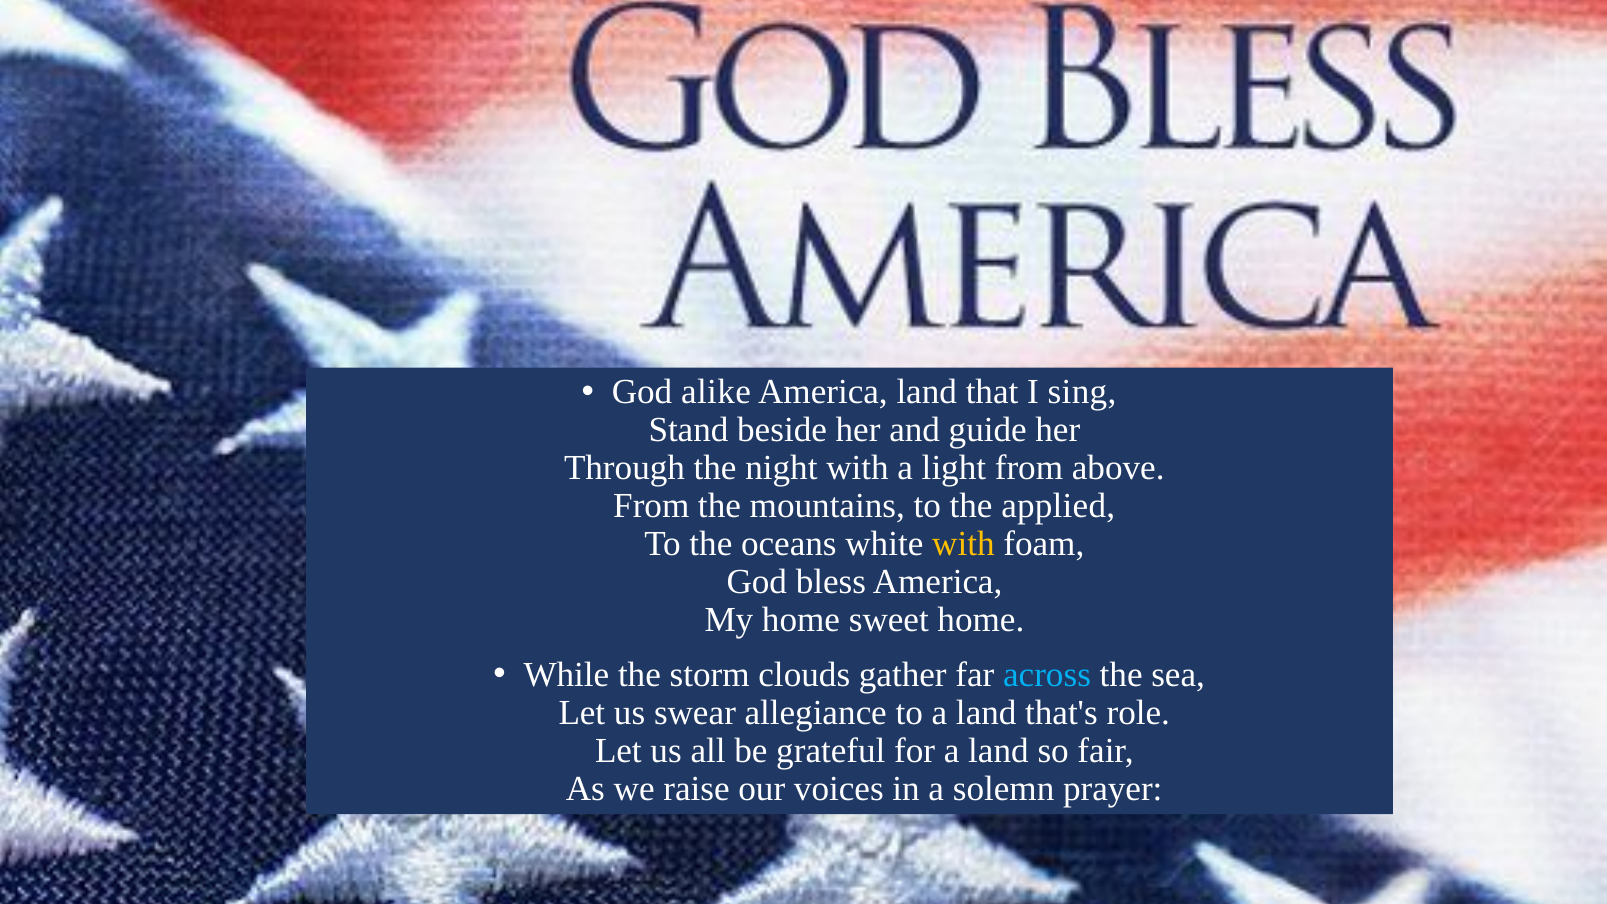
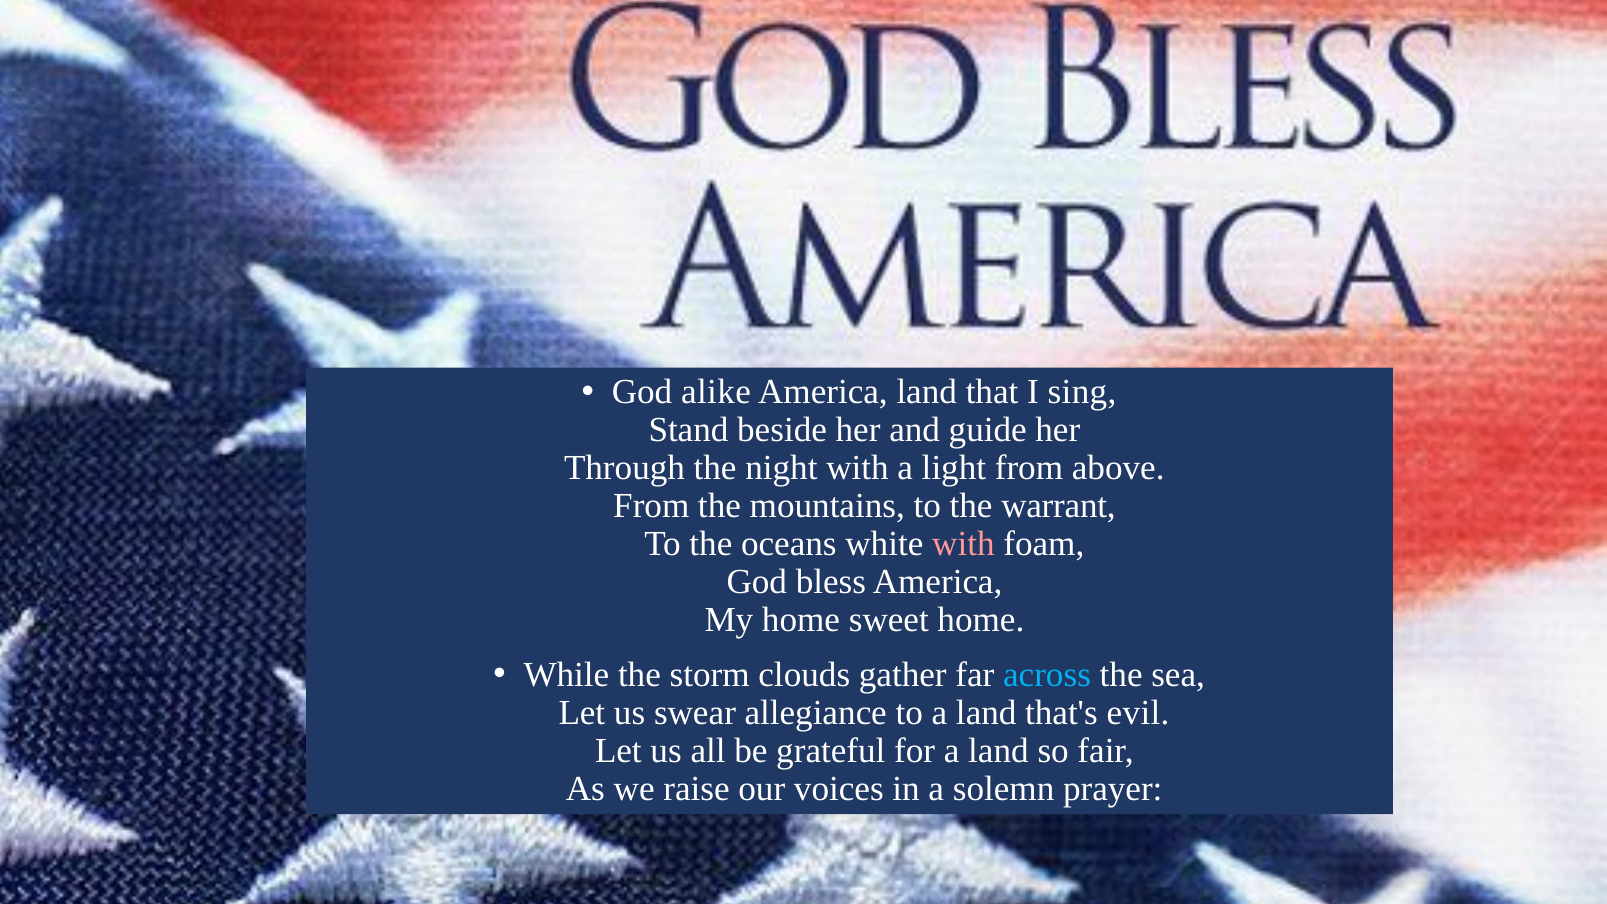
applied: applied -> warrant
with at (963, 544) colour: yellow -> pink
role: role -> evil
